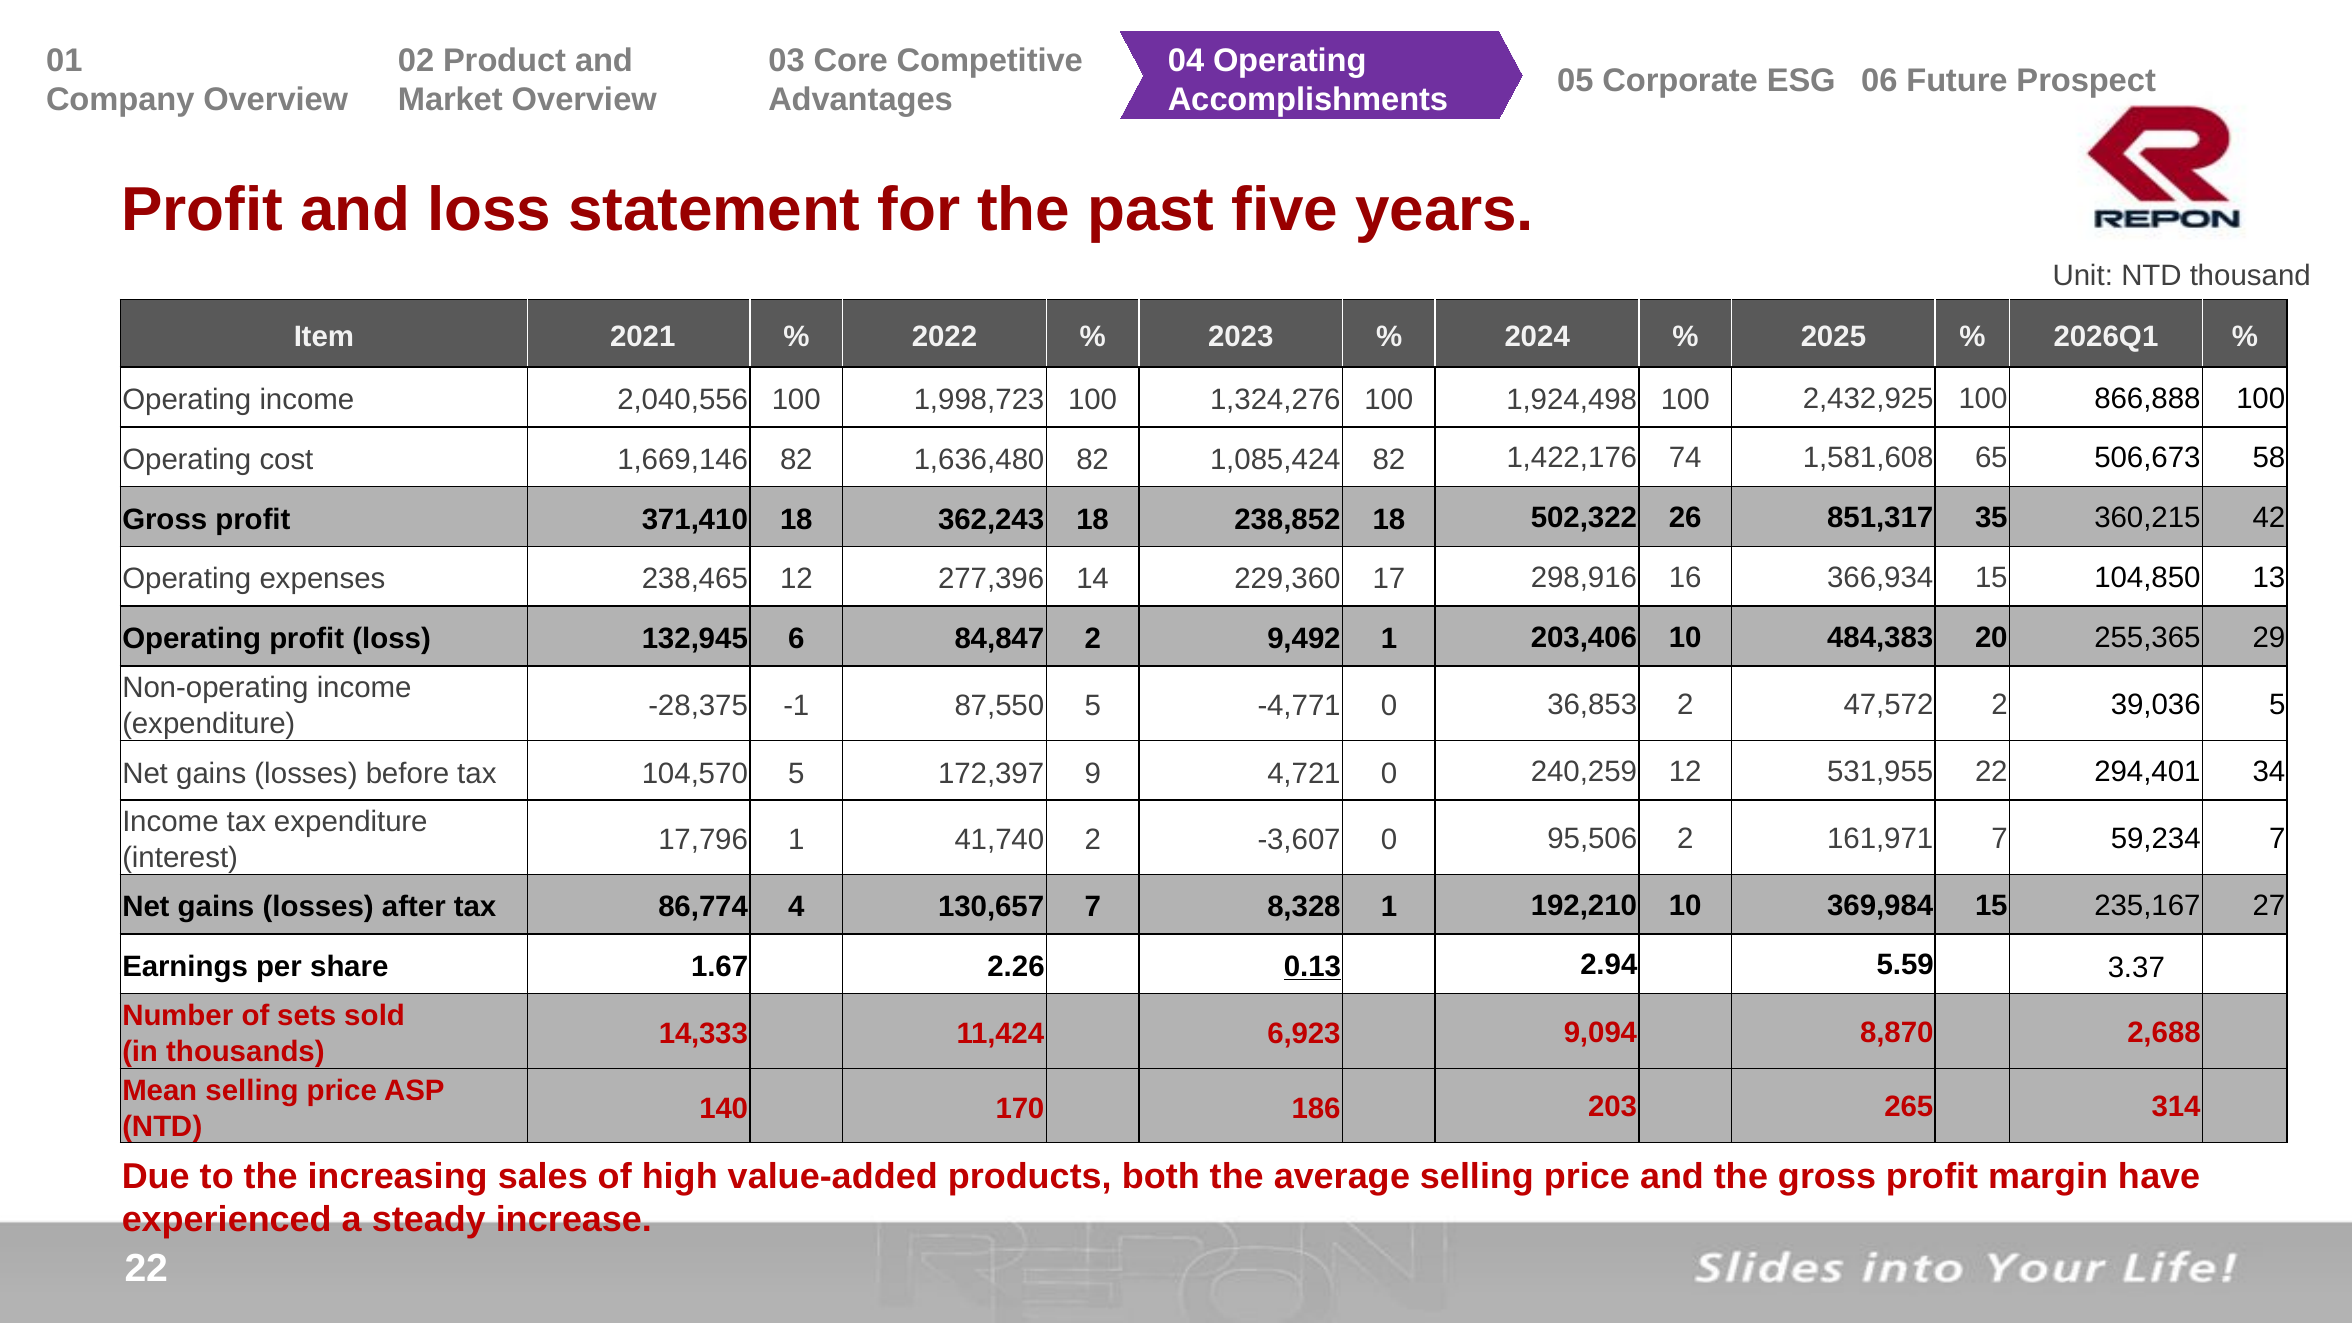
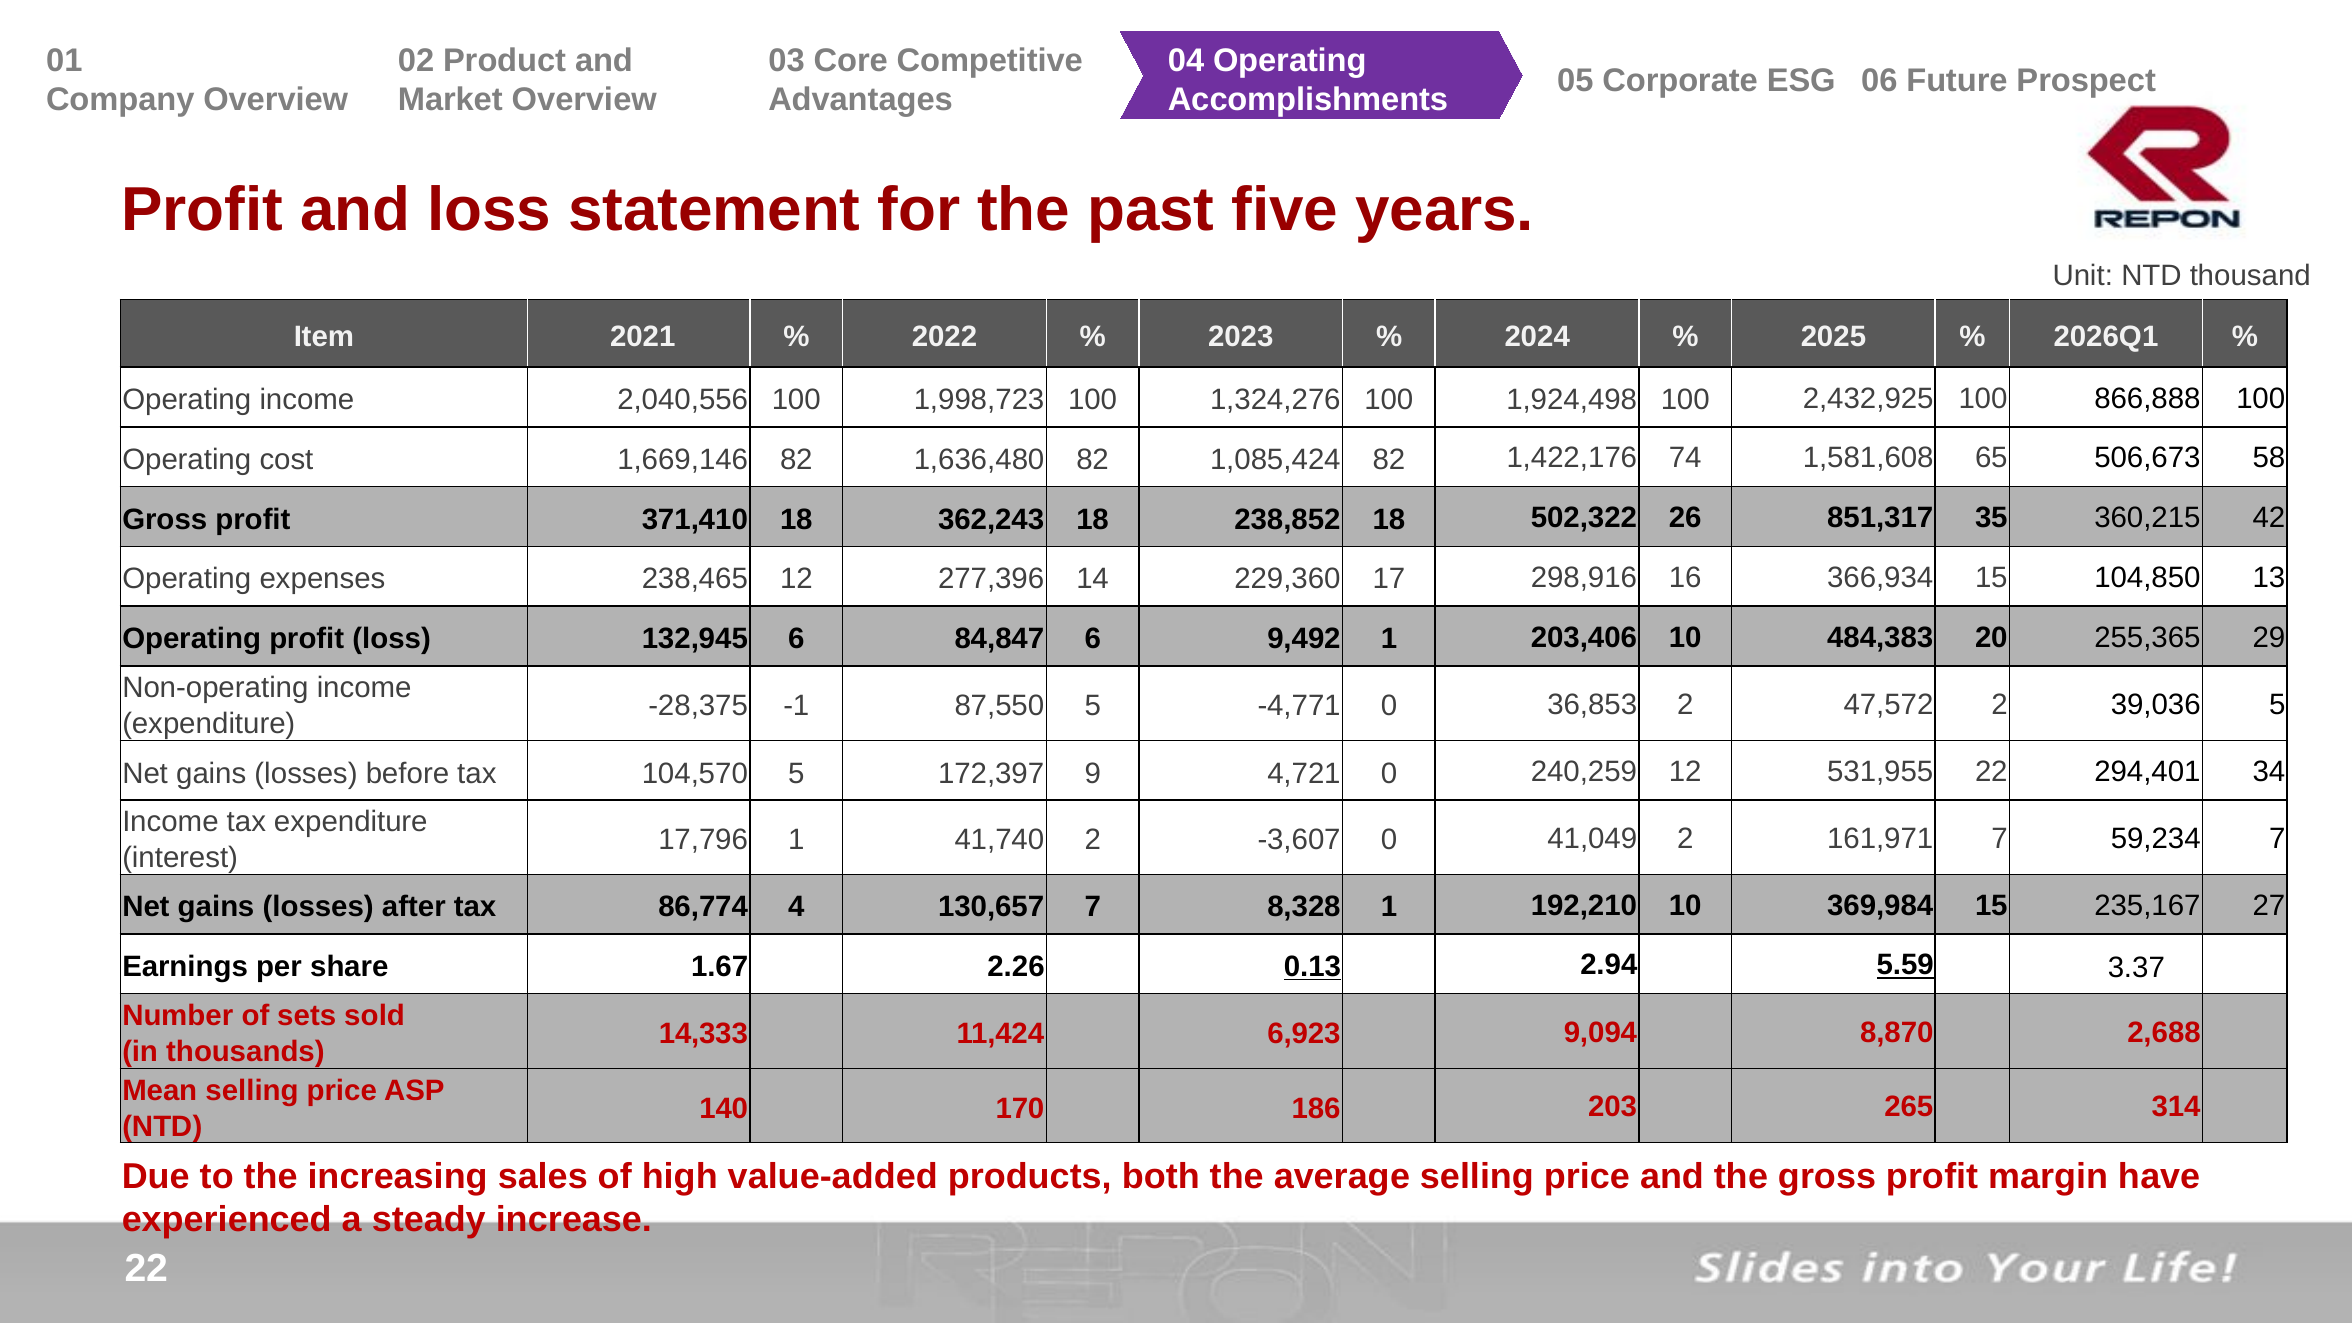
84,847 2: 2 -> 6
95,506: 95,506 -> 41,049
5.59 underline: none -> present
